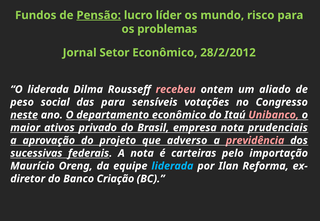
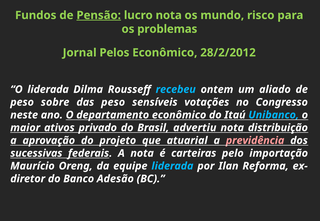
lucro líder: líder -> nota
Setor: Setor -> Pelos
recebeu colour: pink -> light blue
social: social -> sobre
das para: para -> peso
neste underline: present -> none
Unibanco colour: pink -> light blue
empresa: empresa -> advertiu
prudenciais: prudenciais -> distribuição
adverso: adverso -> atuarial
Criação: Criação -> Adesão
